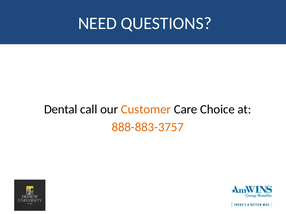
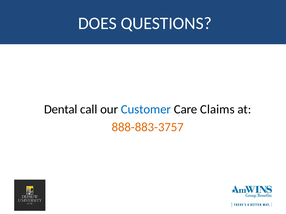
NEED: NEED -> DOES
Customer colour: orange -> blue
Choice: Choice -> Claims
